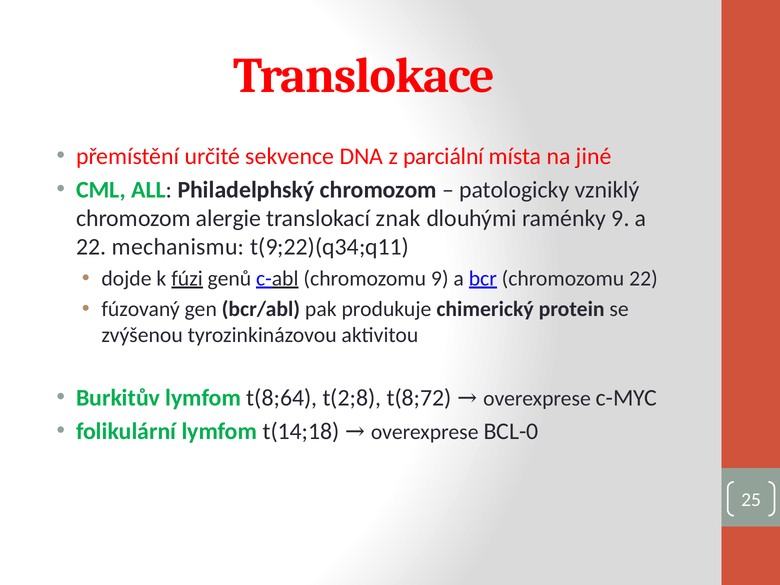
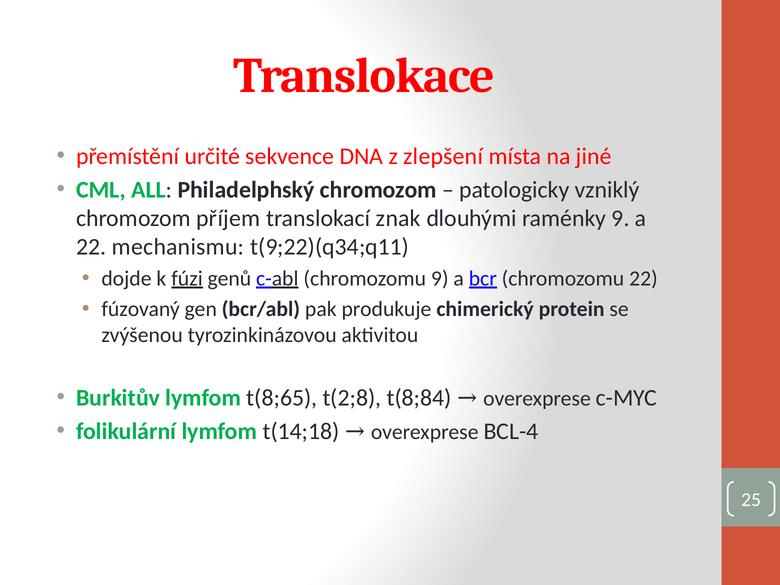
parciální: parciální -> zlepšení
alergie: alergie -> příjem
t(8;64: t(8;64 -> t(8;65
t(8;72: t(8;72 -> t(8;84
BCL-0: BCL-0 -> BCL-4
